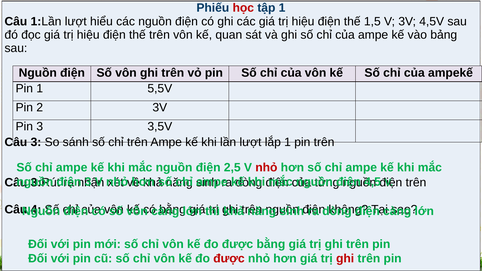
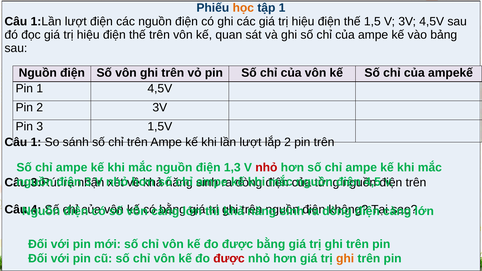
học colour: red -> orange
lượt hiểu: hiểu -> điện
1 5,5V: 5,5V -> 4,5V
3,5V: 3,5V -> 1,5V
Câu 3: 3 -> 1
lắp 1: 1 -> 2
2,5: 2,5 -> 1,3
ghi at (345, 259) colour: red -> orange
